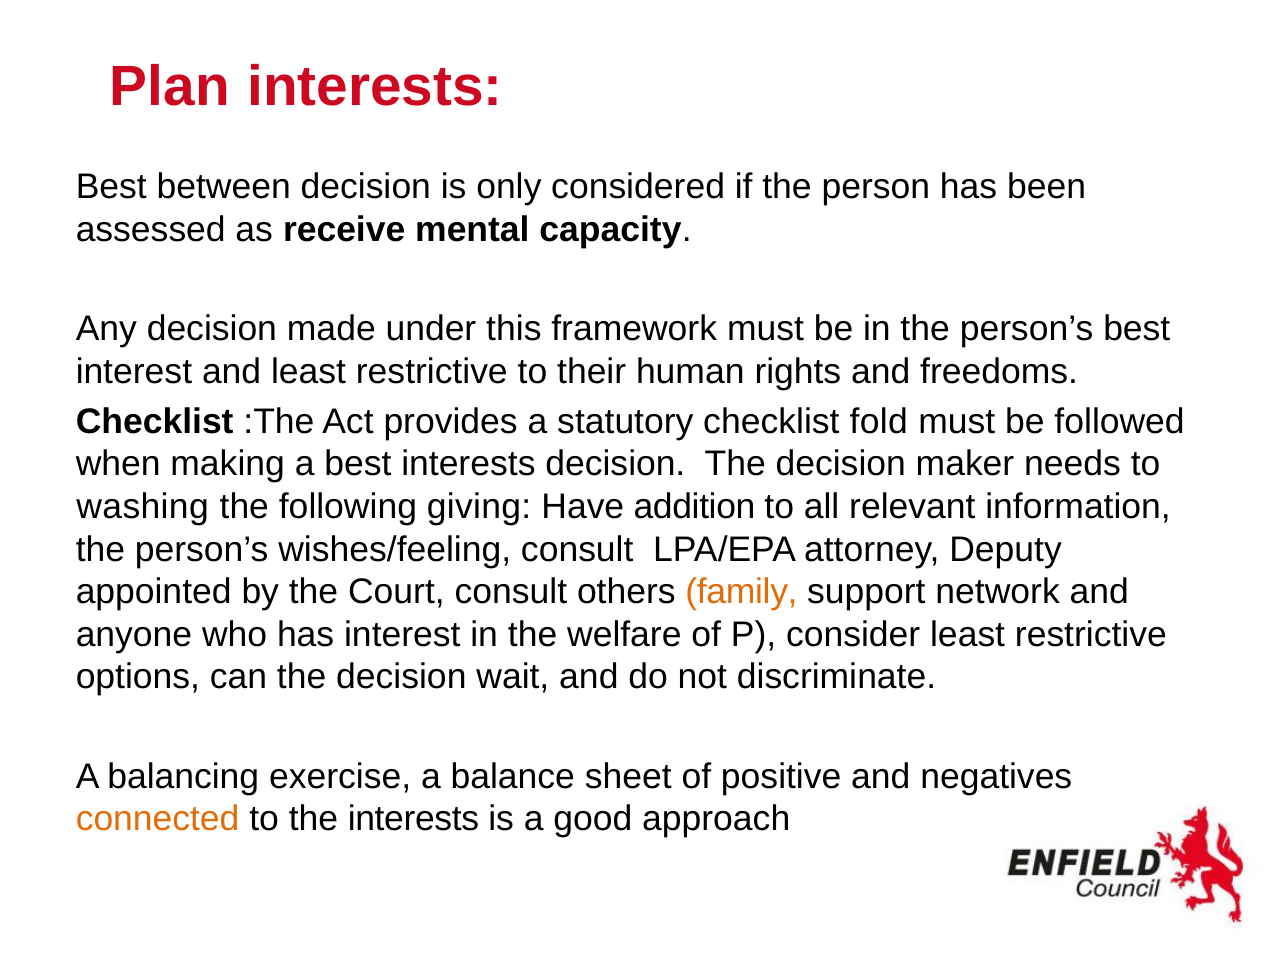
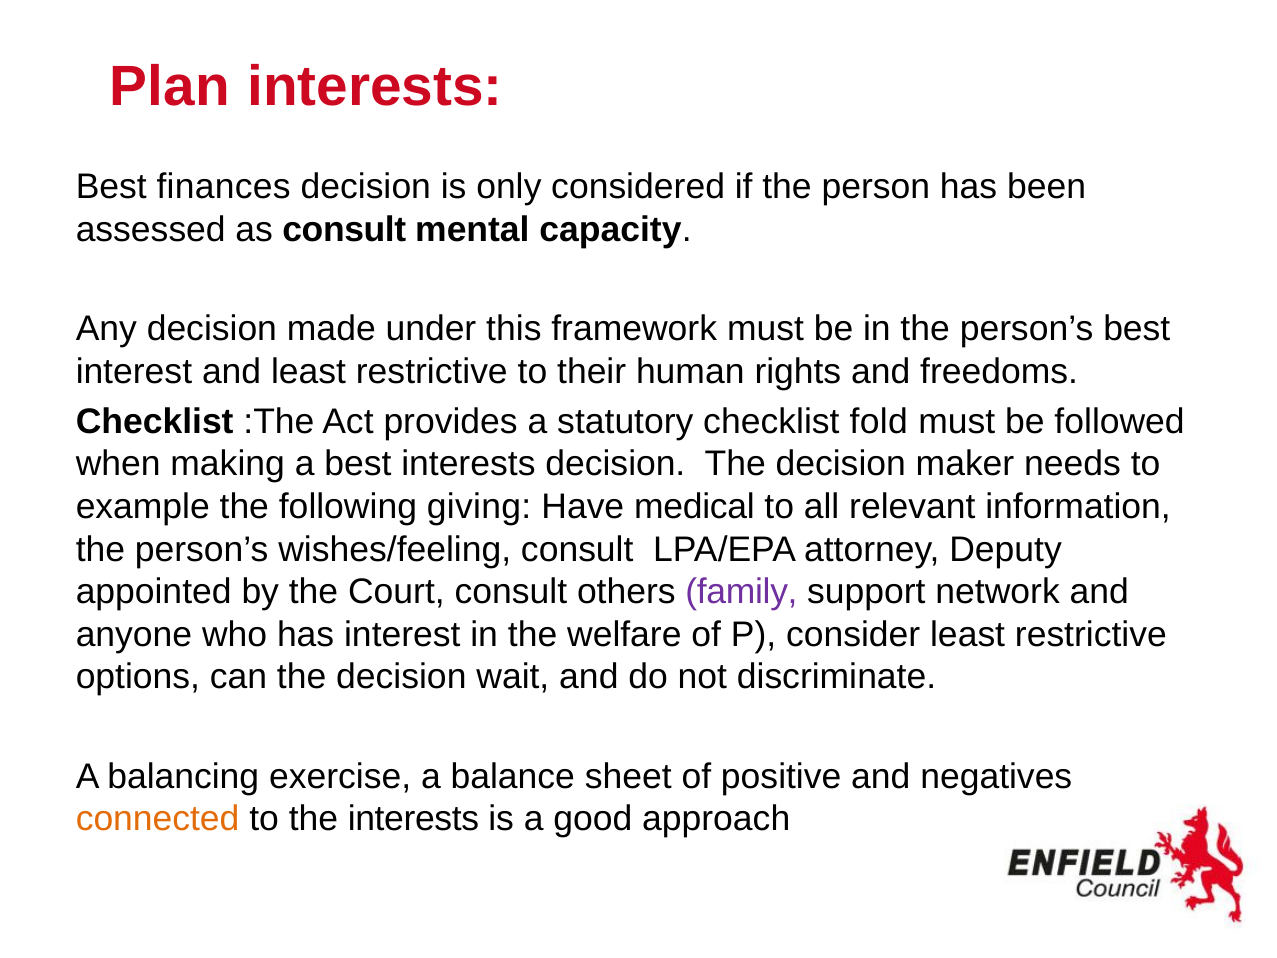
between: between -> finances
as receive: receive -> consult
washing: washing -> example
addition: addition -> medical
family colour: orange -> purple
